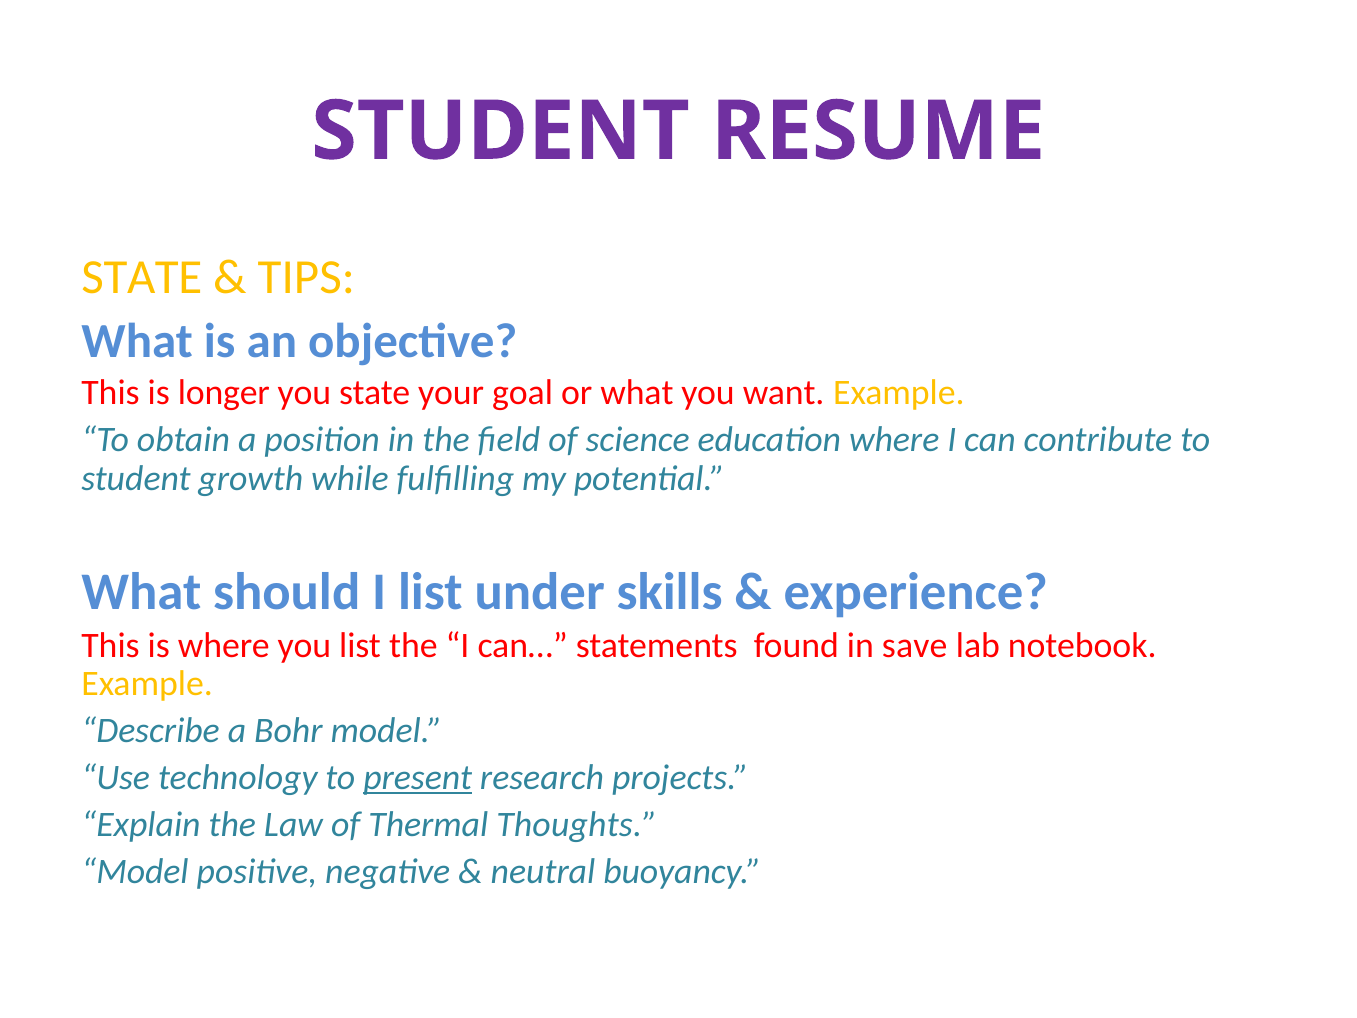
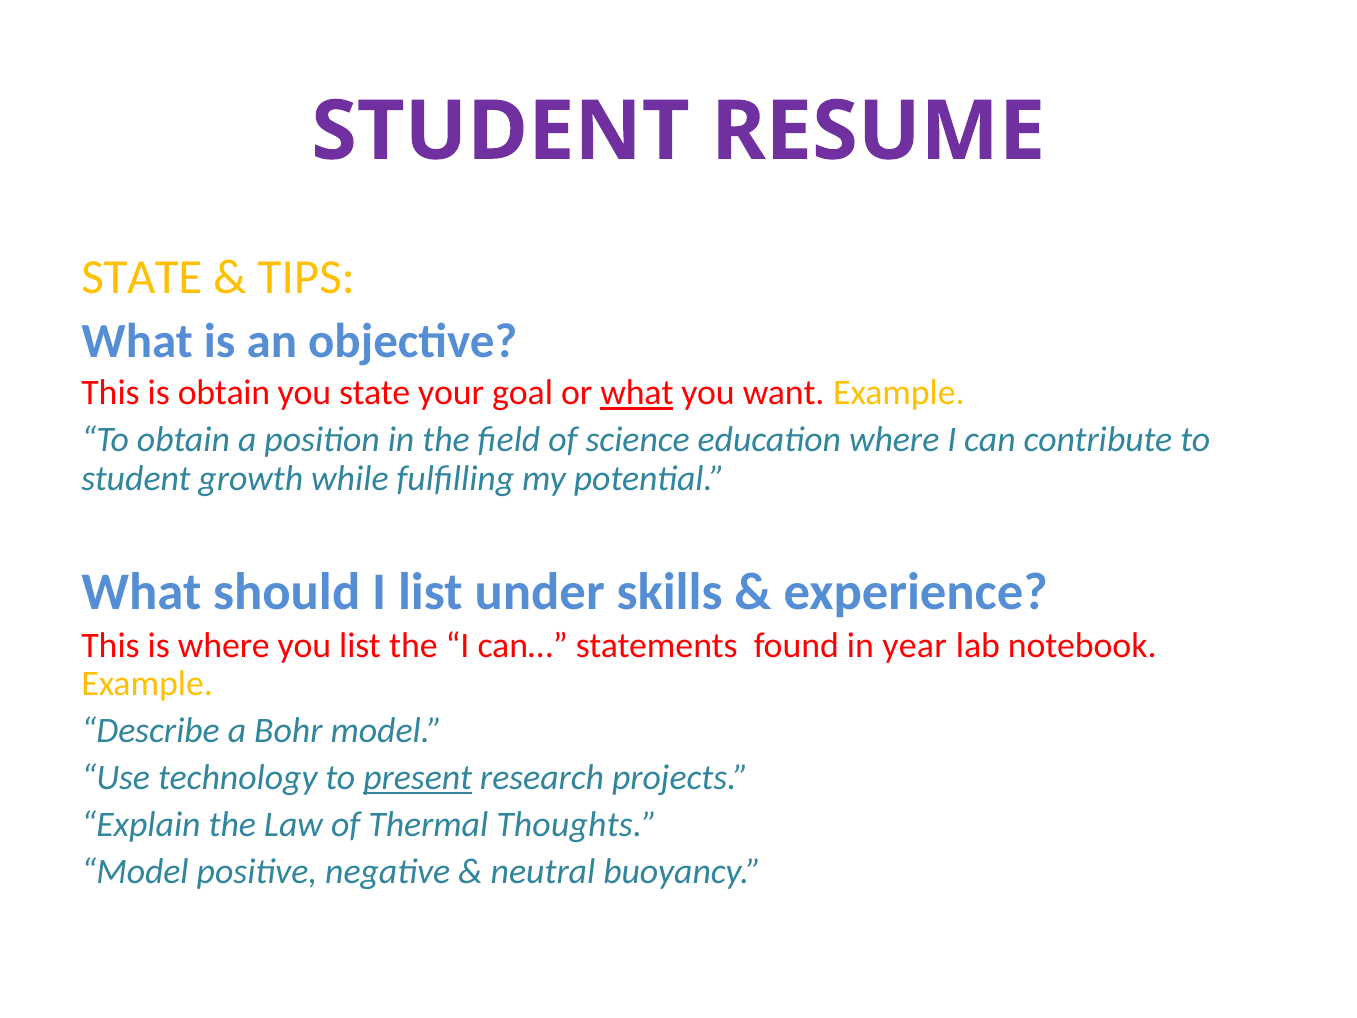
is longer: longer -> obtain
what at (637, 393) underline: none -> present
save: save -> year
